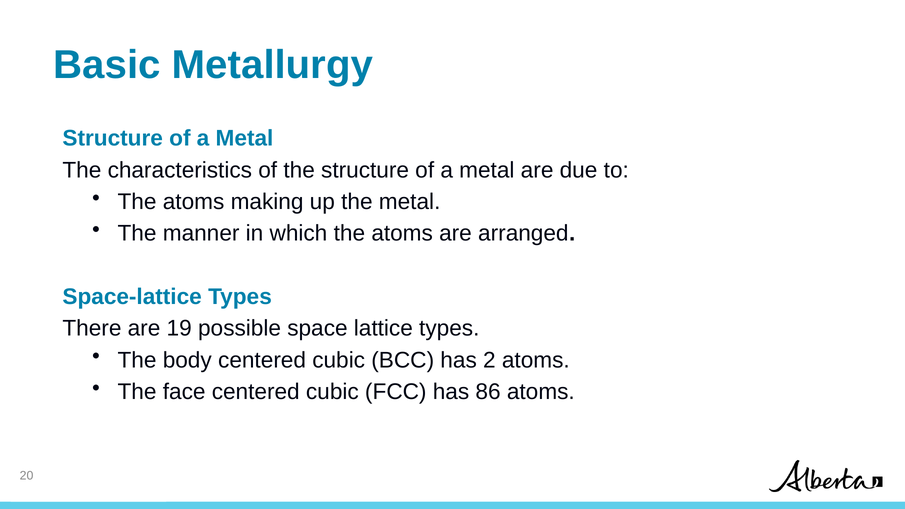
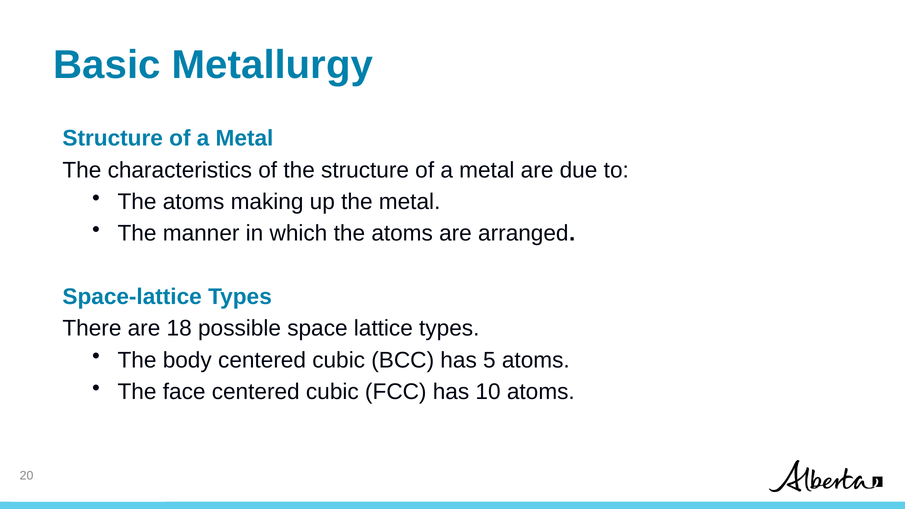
19: 19 -> 18
2: 2 -> 5
86: 86 -> 10
